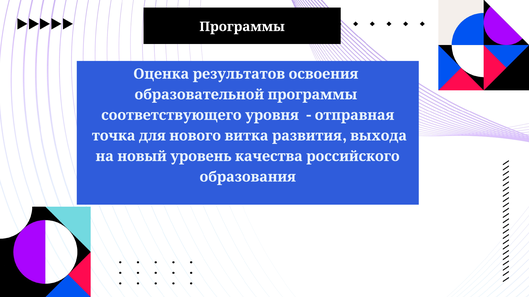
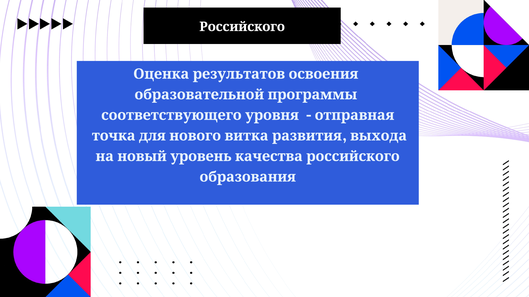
Программы at (242, 27): Программы -> Российского
